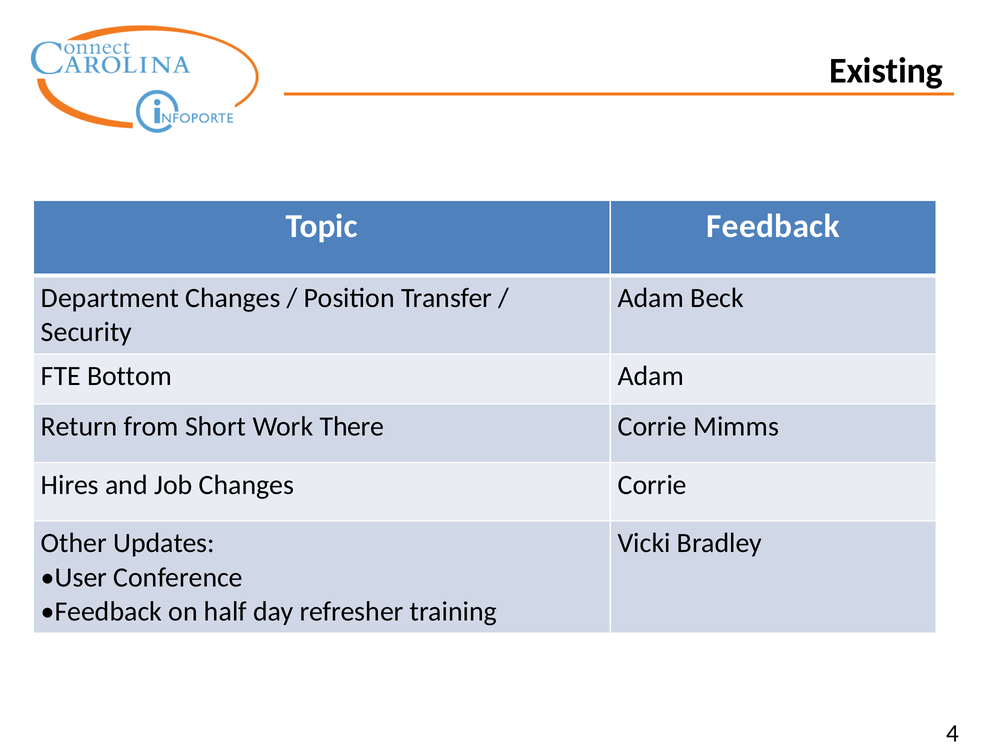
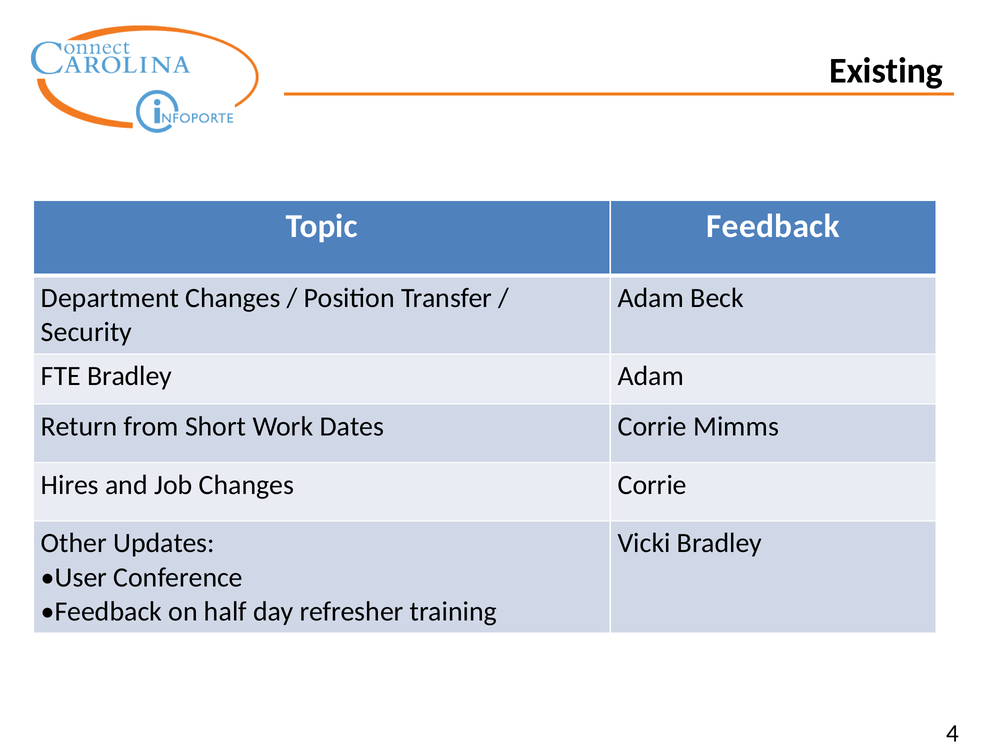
FTE Bottom: Bottom -> Bradley
There: There -> Dates
